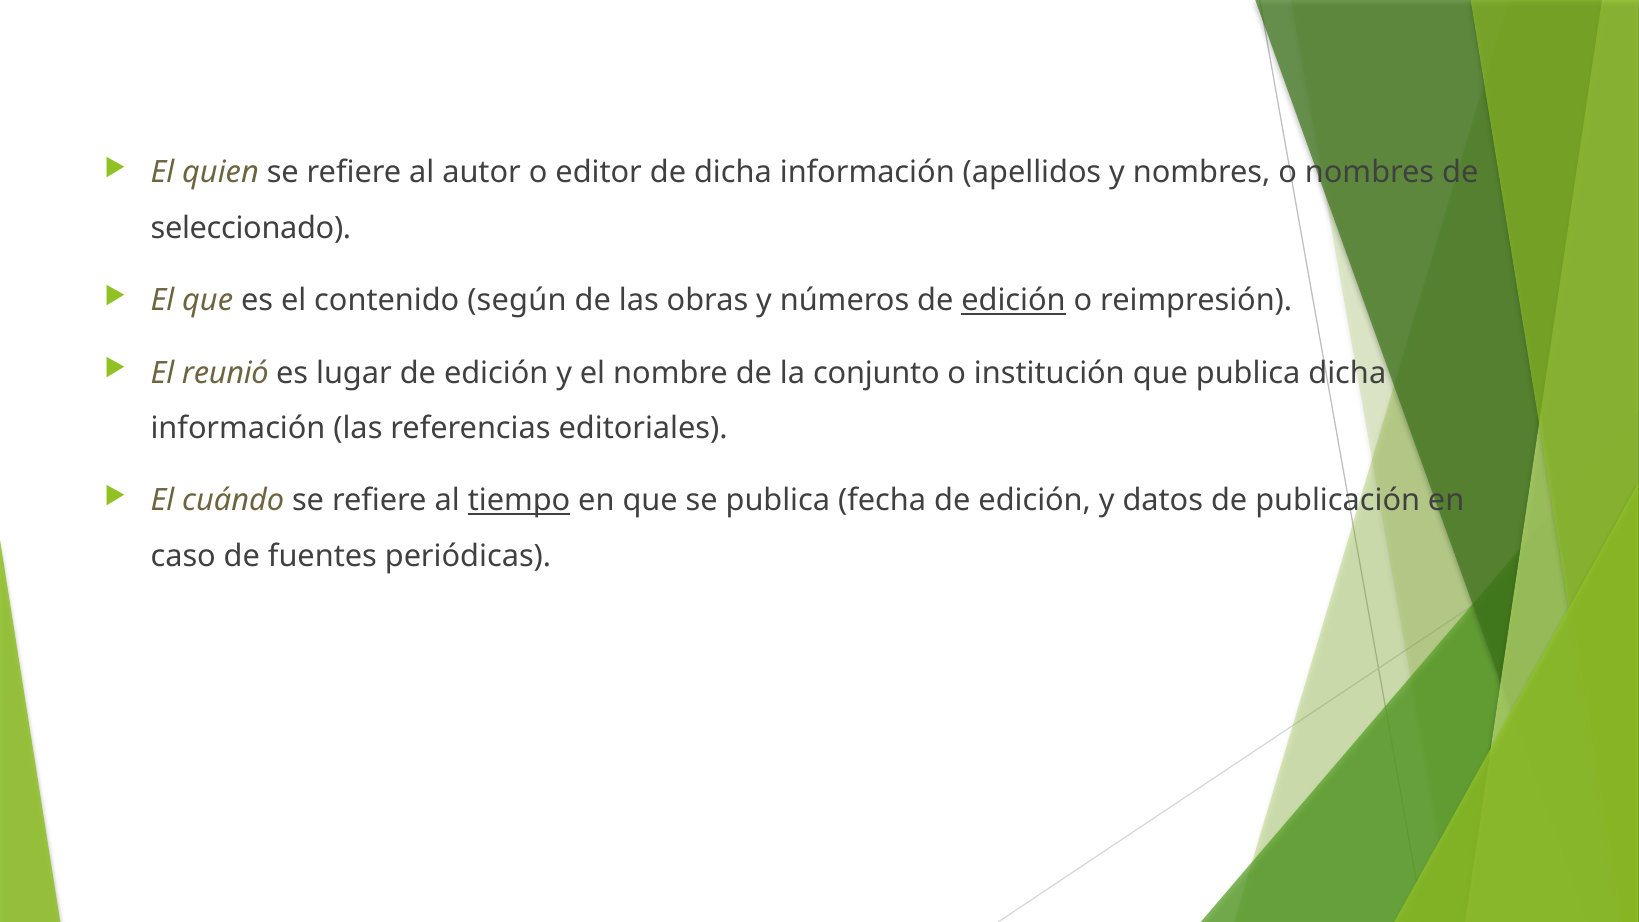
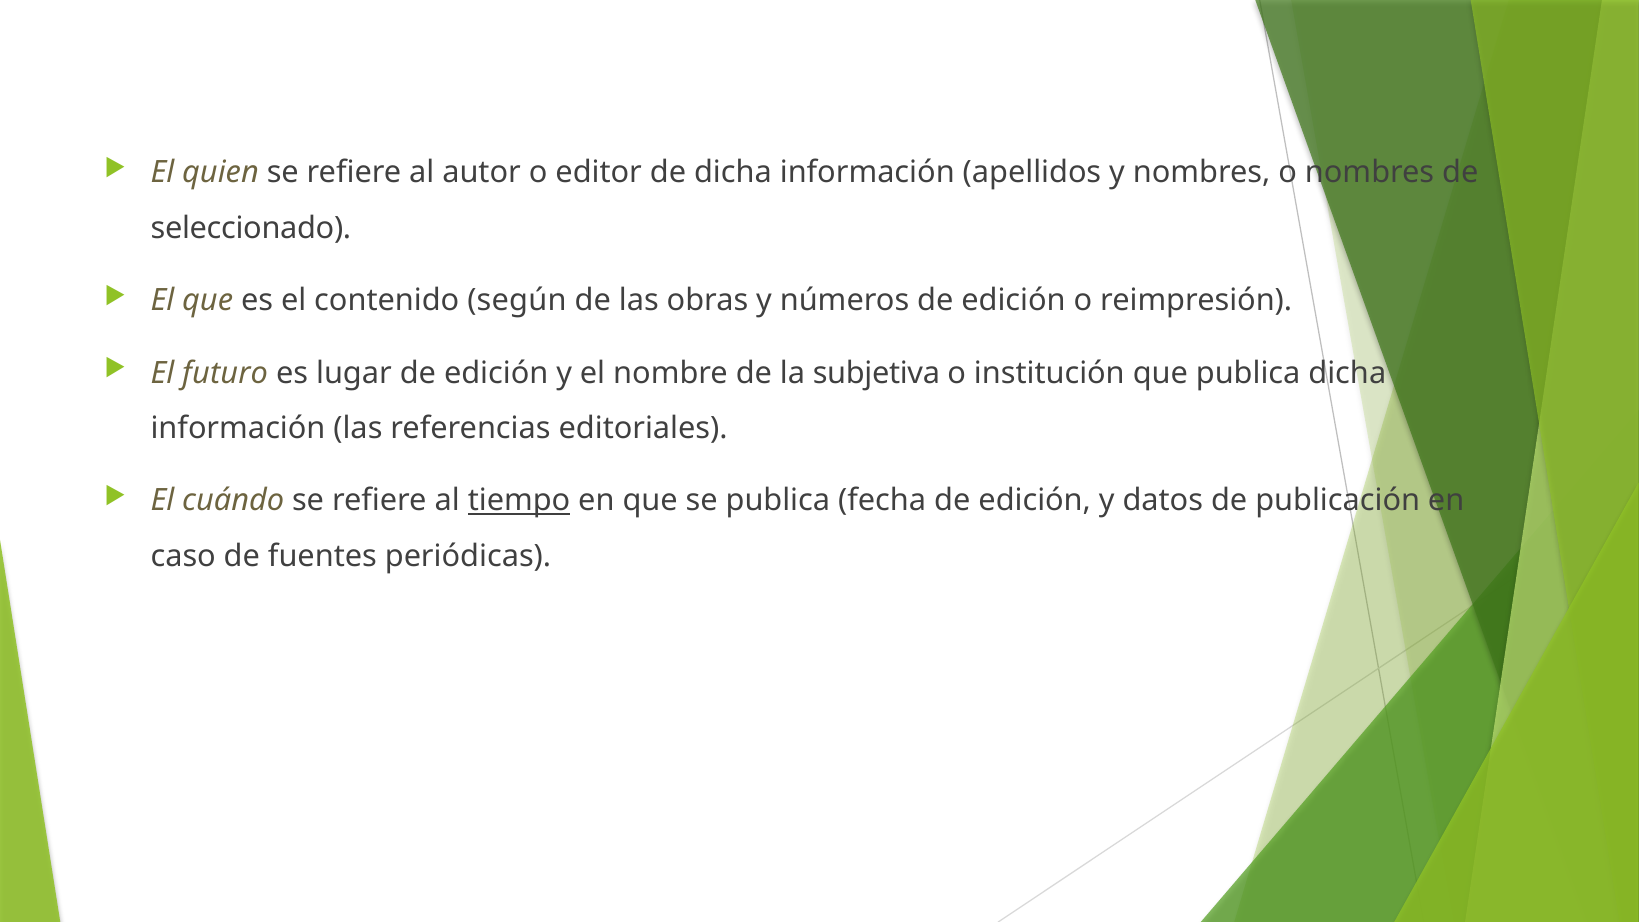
edición at (1013, 300) underline: present -> none
reunió: reunió -> futuro
conjunto: conjunto -> subjetiva
